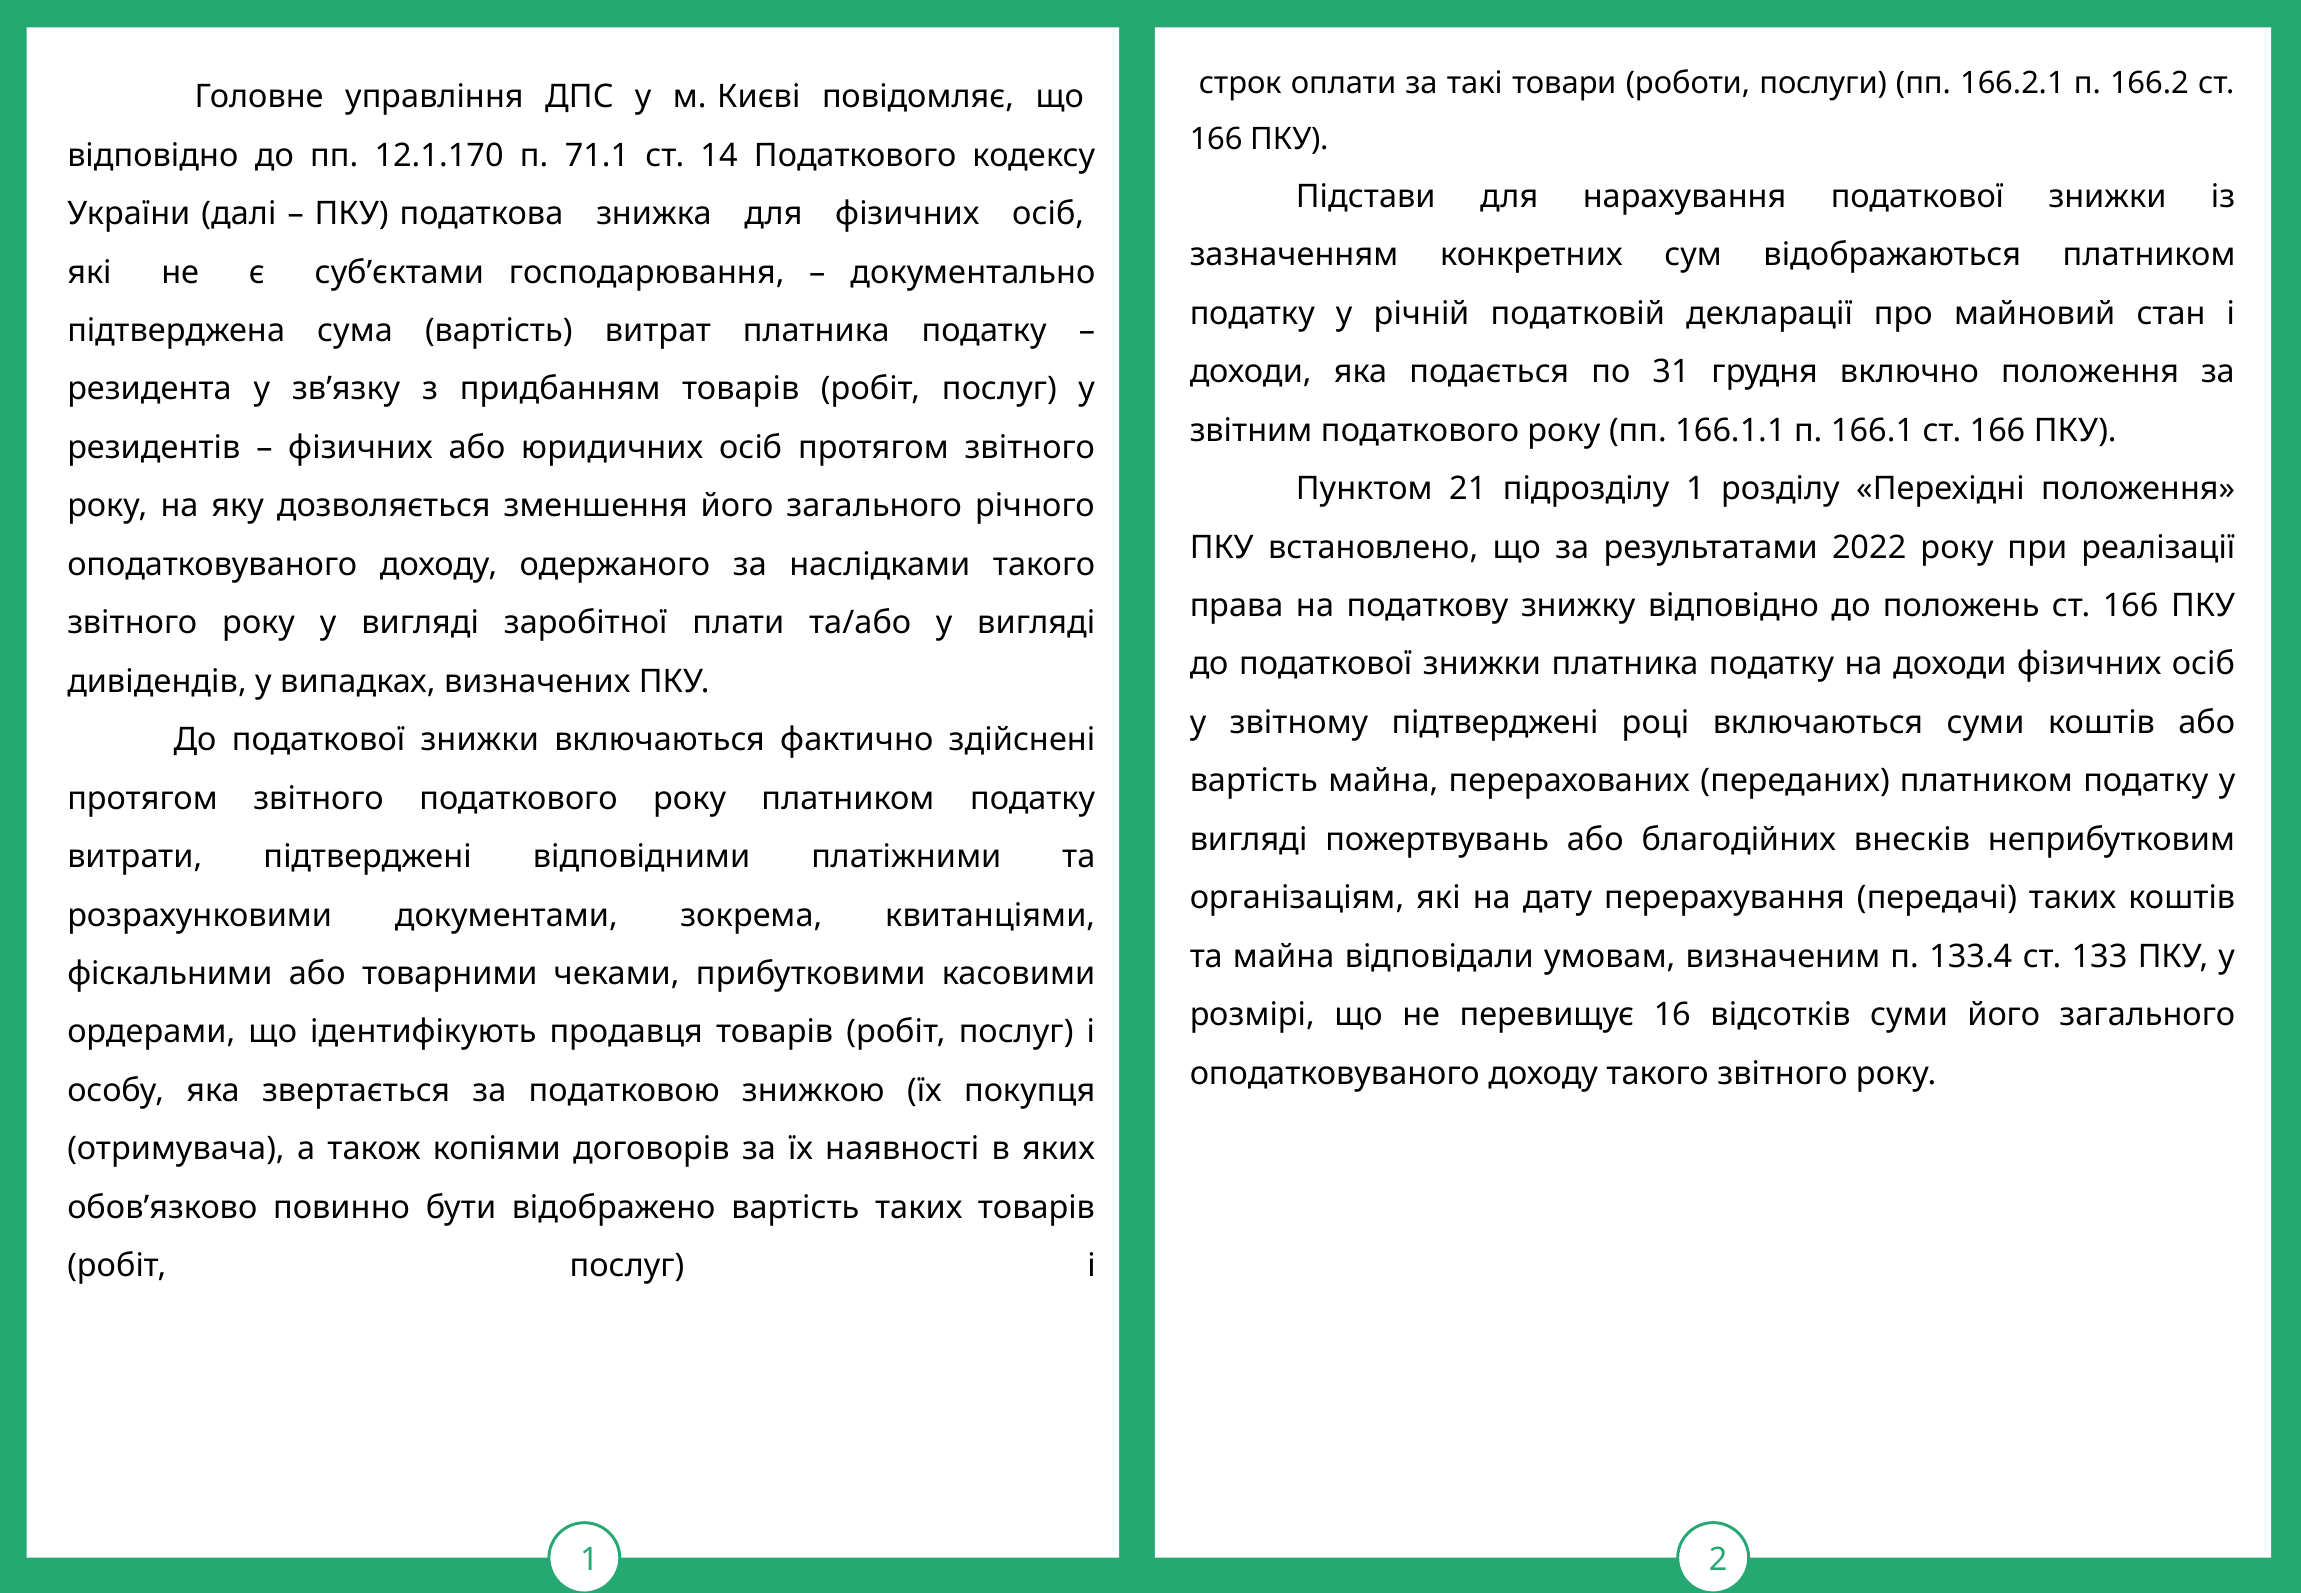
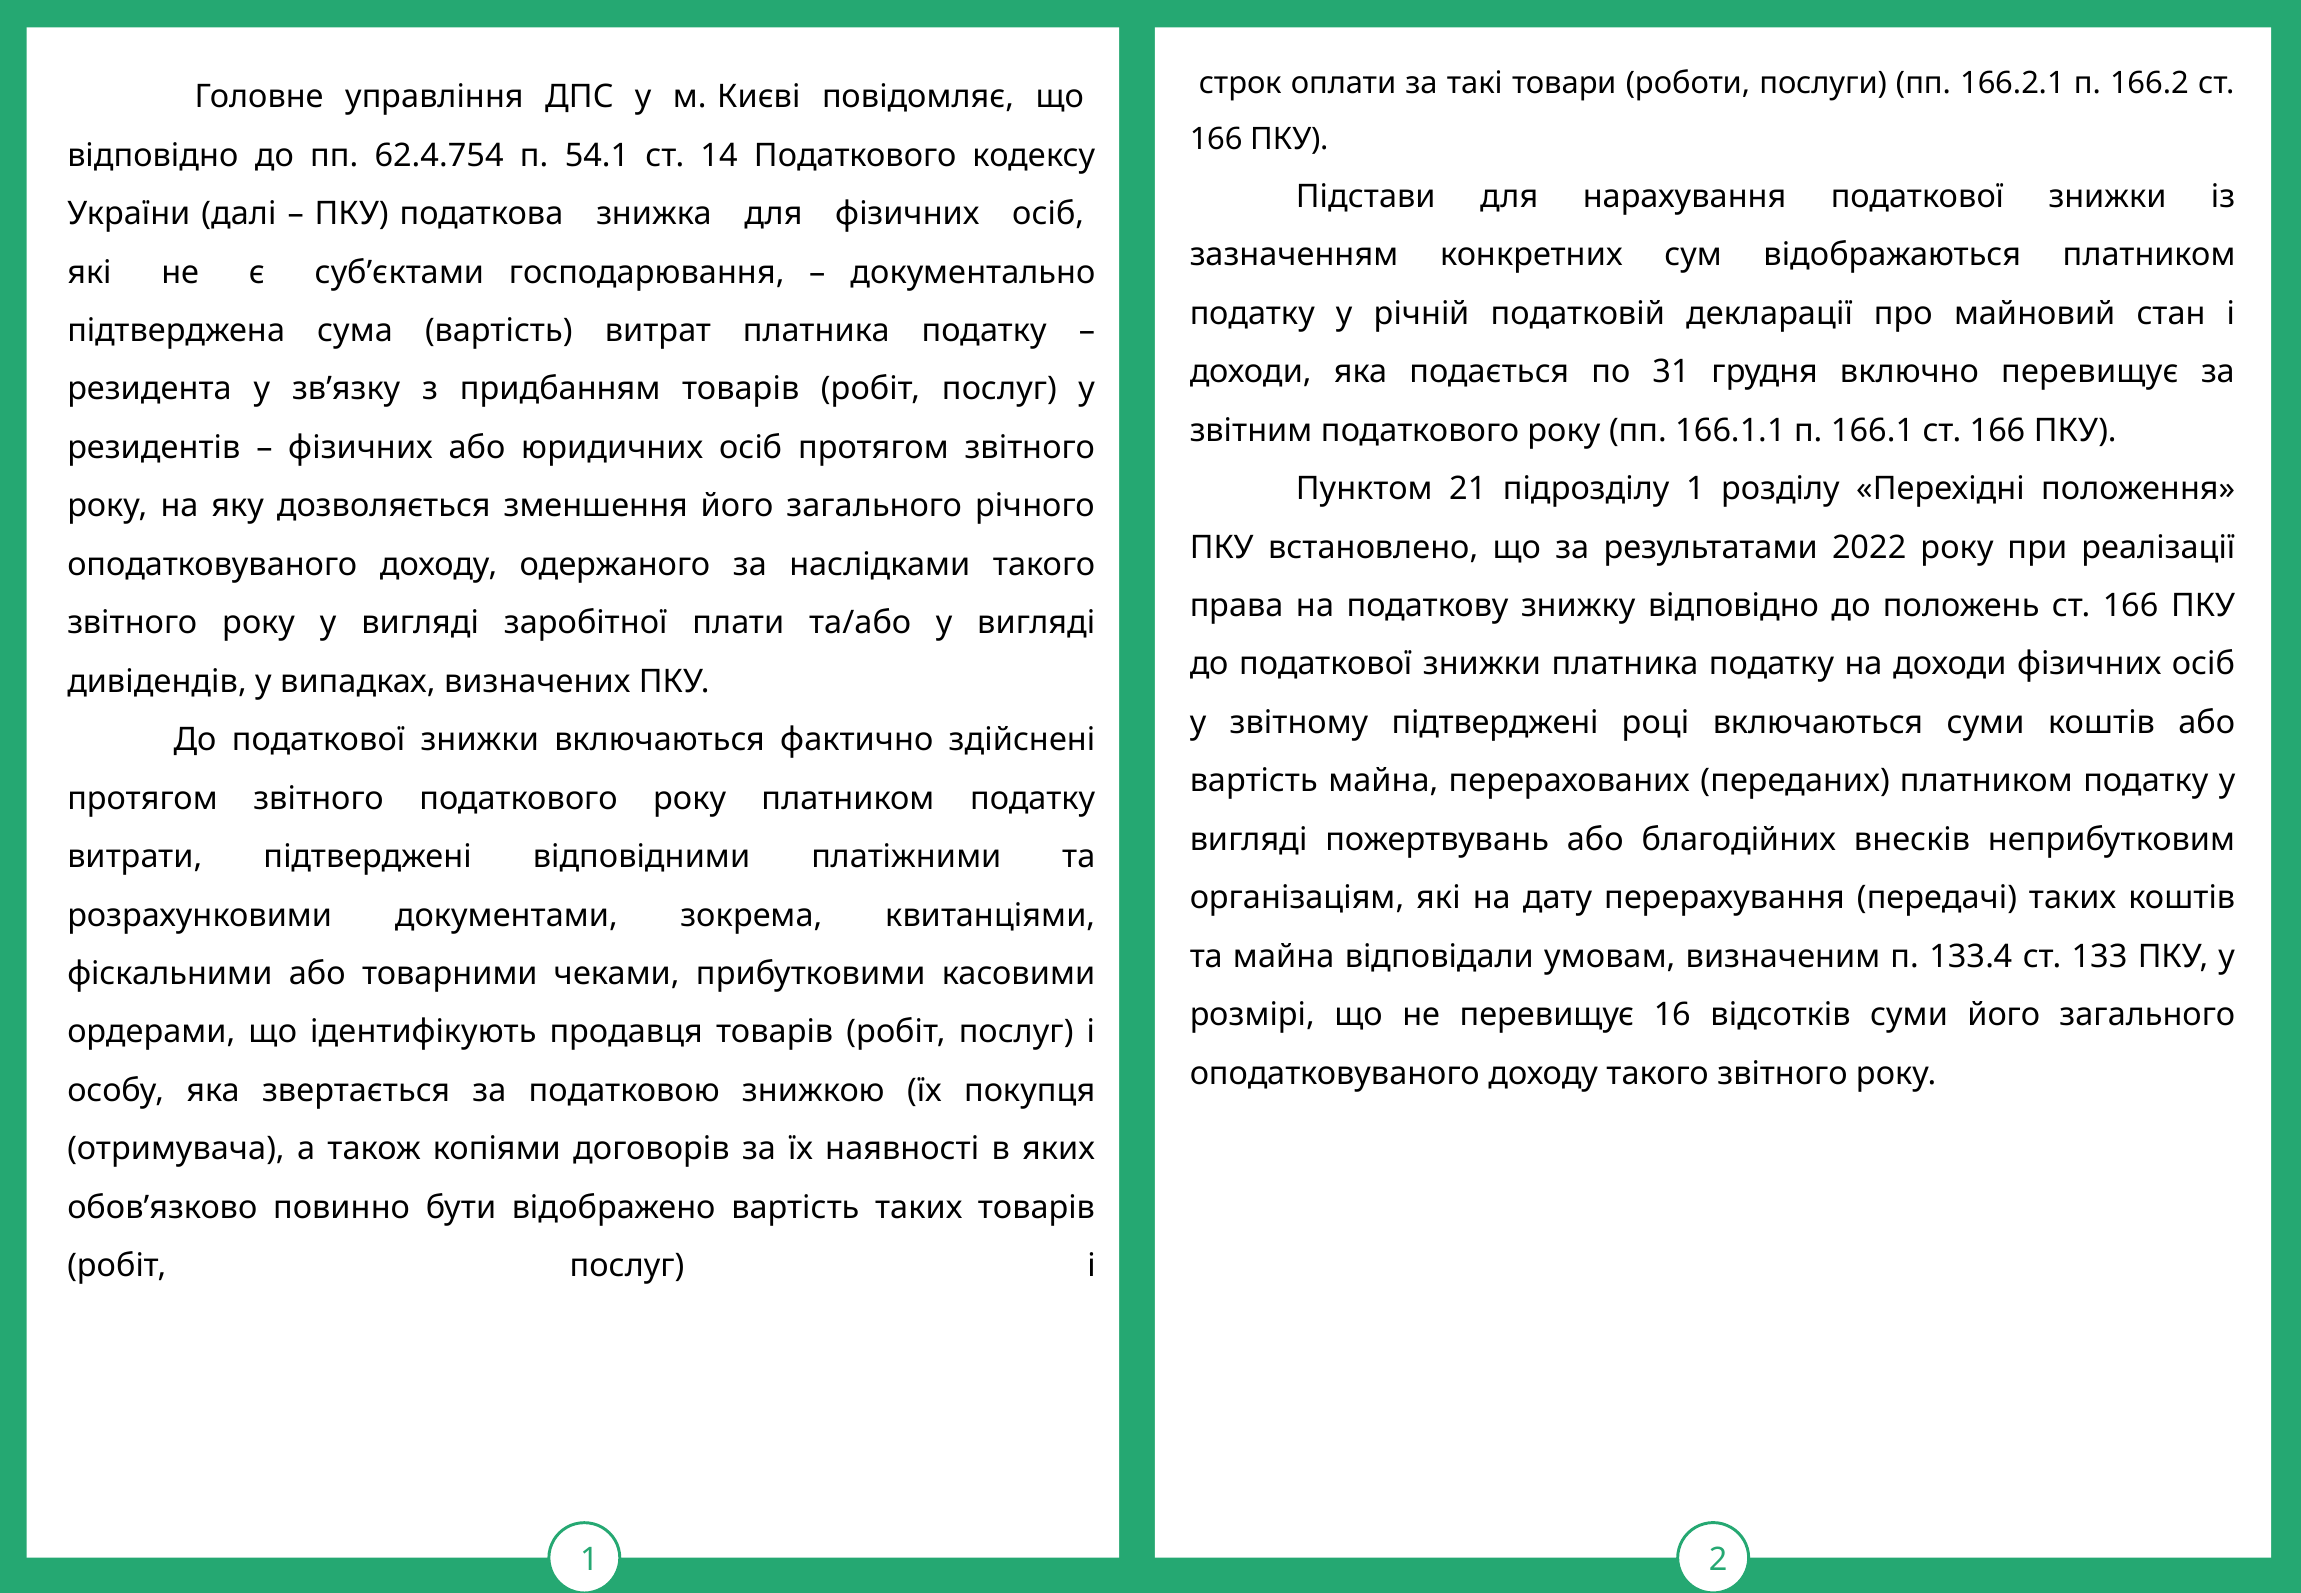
12.1.170: 12.1.170 -> 62.4.754
71.1: 71.1 -> 54.1
включно положення: положення -> перевищує
